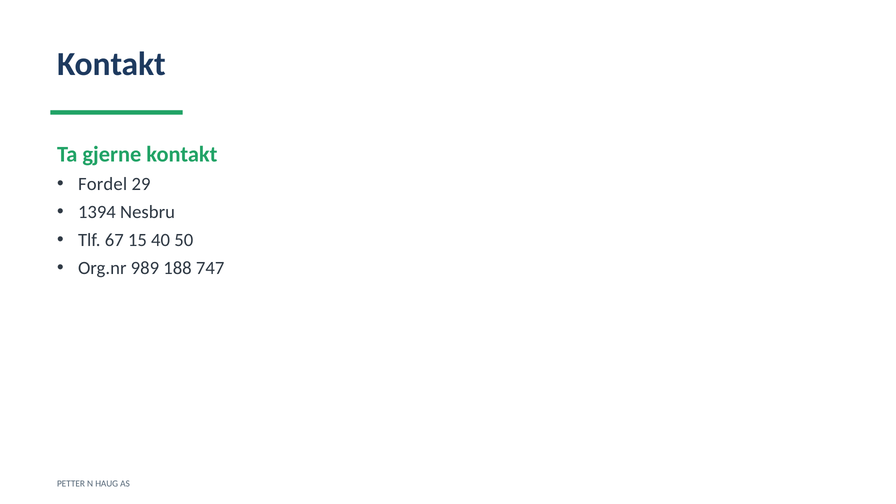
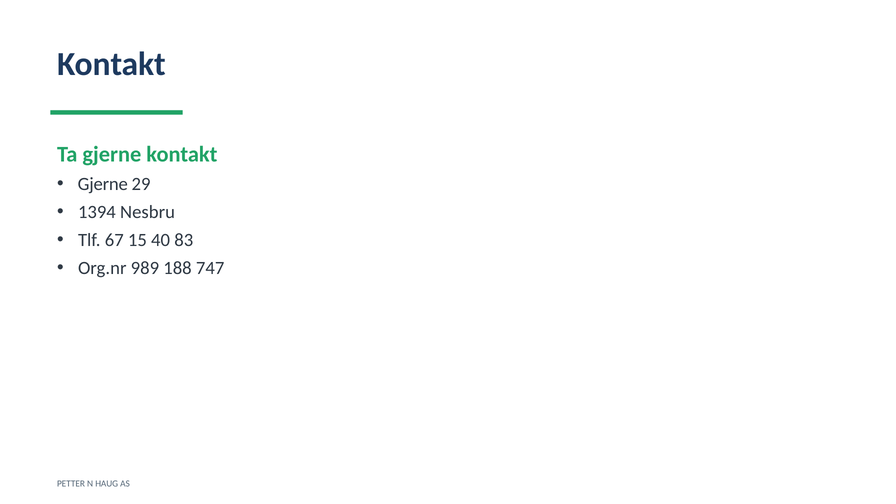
Fordel at (103, 184): Fordel -> Gjerne
50: 50 -> 83
